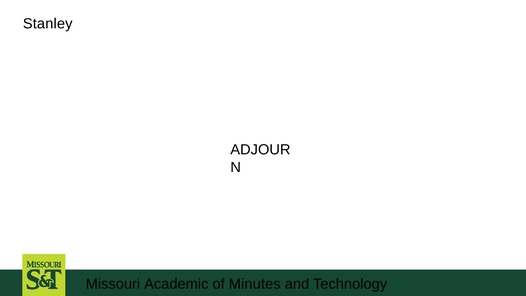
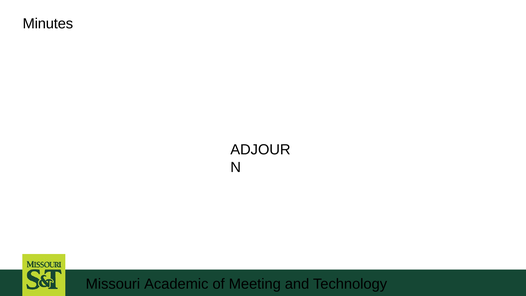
Stanley: Stanley -> Minutes
Minutes: Minutes -> Meeting
